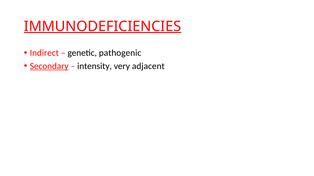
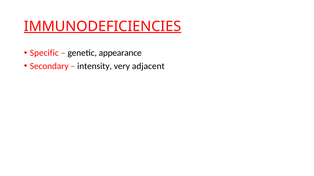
Indirect: Indirect -> Specific
pathogenic: pathogenic -> appearance
Secondary underline: present -> none
